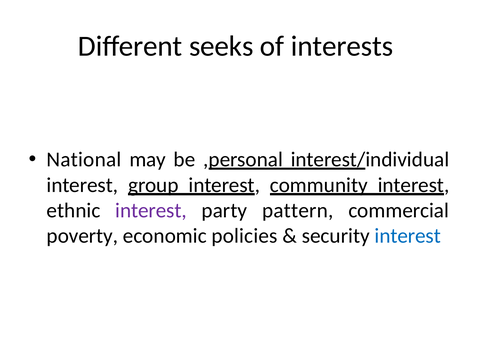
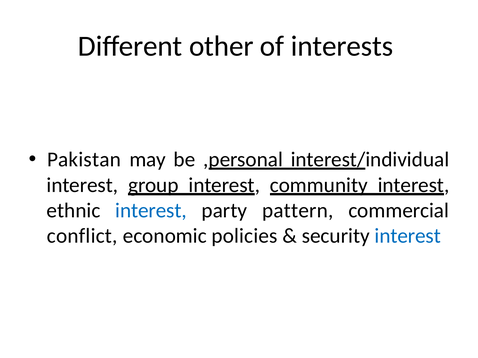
seeks: seeks -> other
National: National -> Pakistan
interest at (151, 211) colour: purple -> blue
poverty: poverty -> conflict
